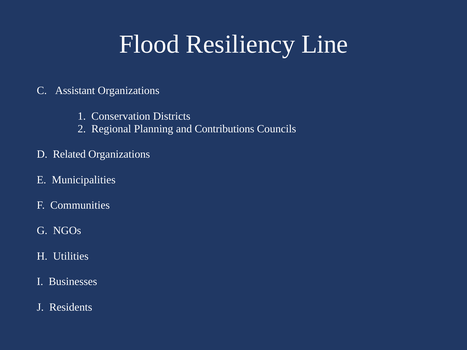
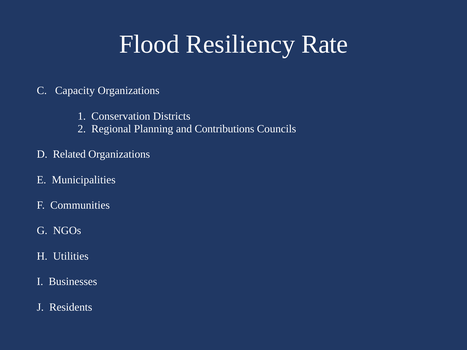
Line: Line -> Rate
Assistant: Assistant -> Capacity
